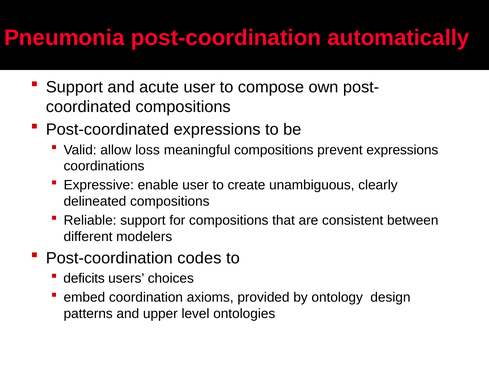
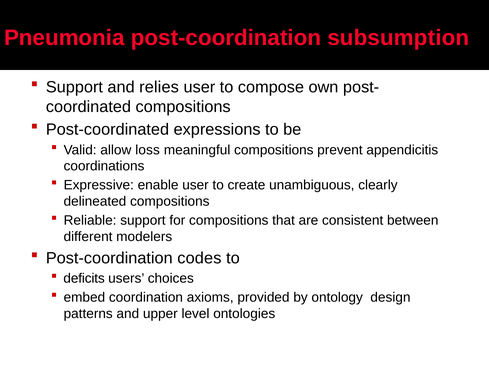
automatically: automatically -> subsumption
acute: acute -> relies
prevent expressions: expressions -> appendicitis
